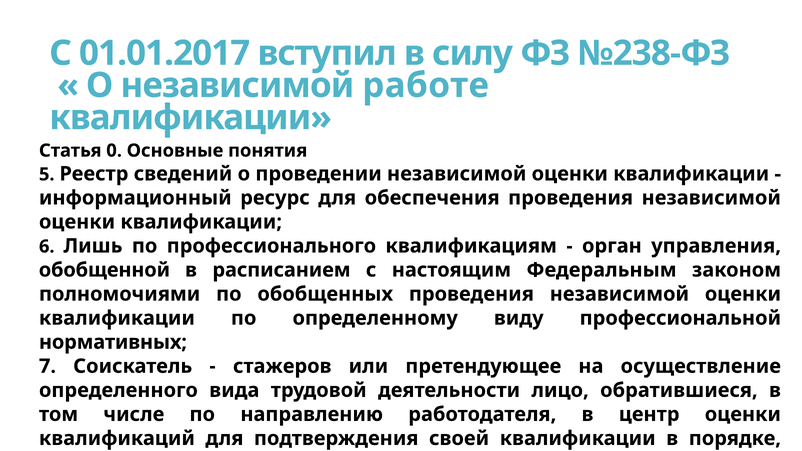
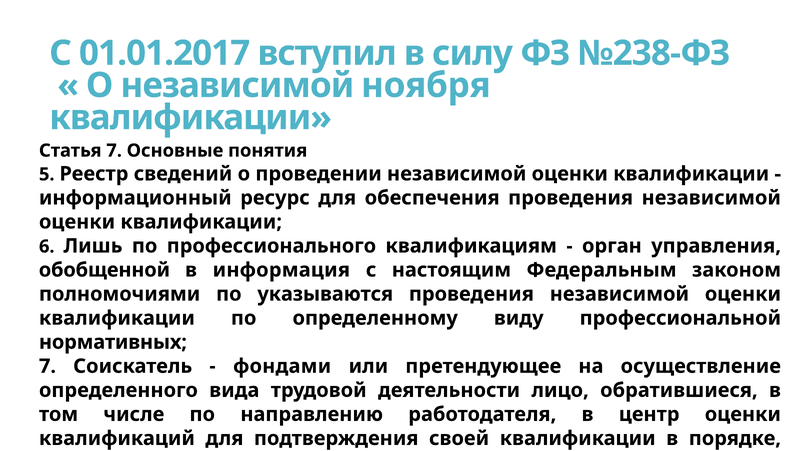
работе: работе -> ноября
Статья 0: 0 -> 7
расписанием: расписанием -> информация
обобщенных: обобщенных -> указываются
стажеров: стажеров -> фондами
